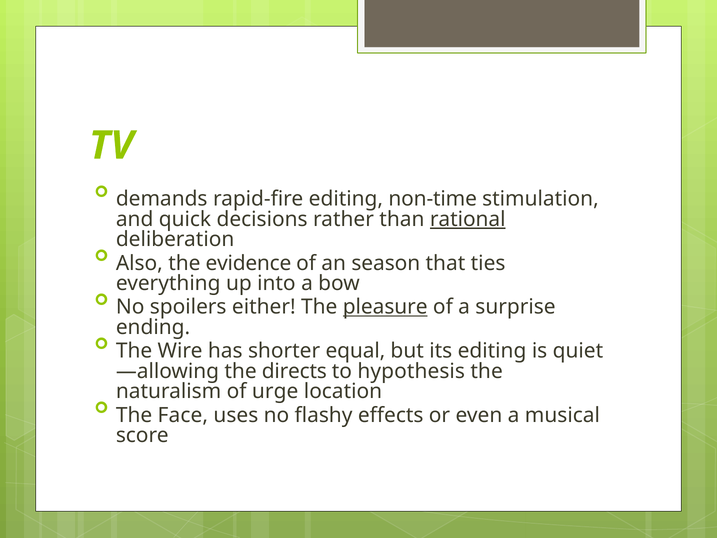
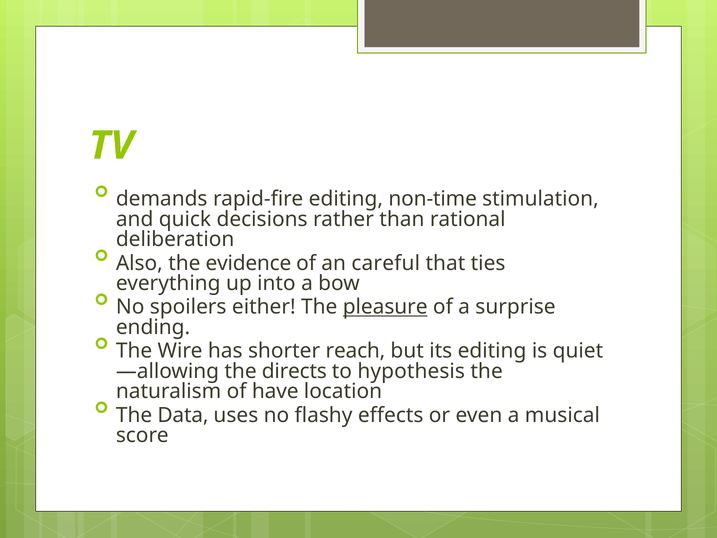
rational underline: present -> none
season: season -> careful
equal: equal -> reach
urge: urge -> have
Face: Face -> Data
